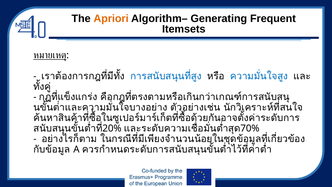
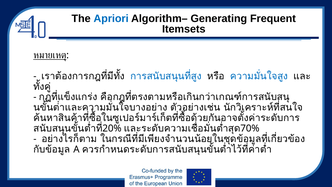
Apriori colour: orange -> blue
